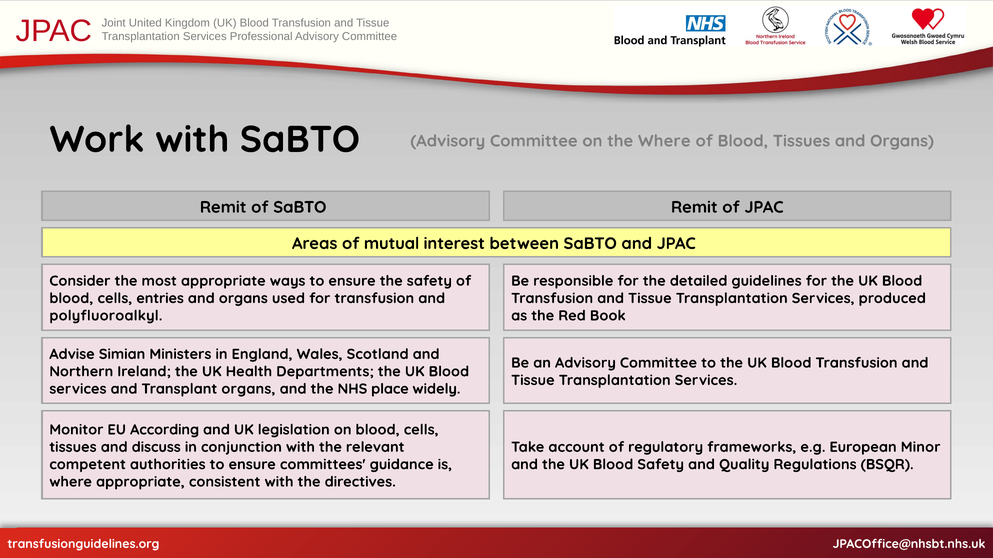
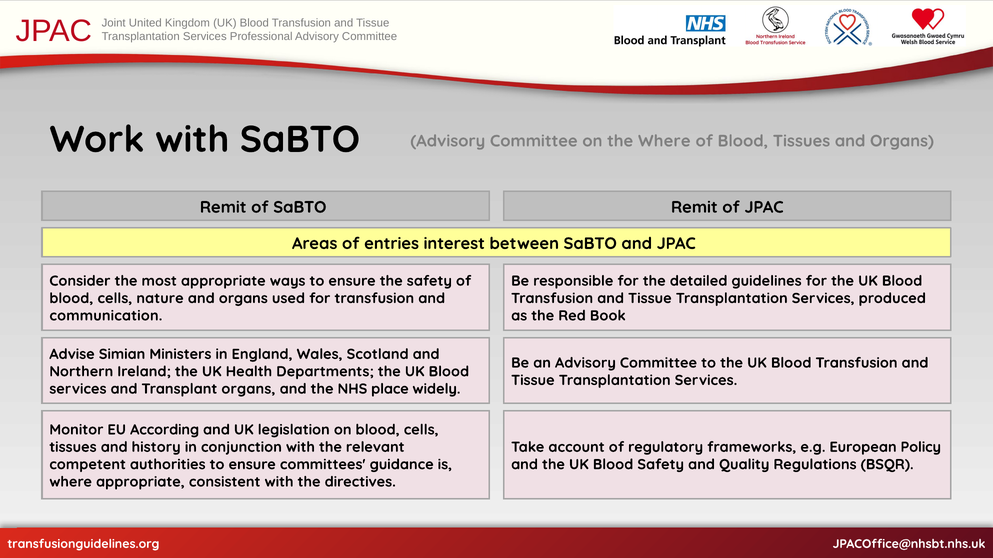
mutual: mutual -> entries
entries: entries -> nature
polyfluoroalkyl: polyfluoroalkyl -> communication
discuss: discuss -> history
Minor: Minor -> Policy
